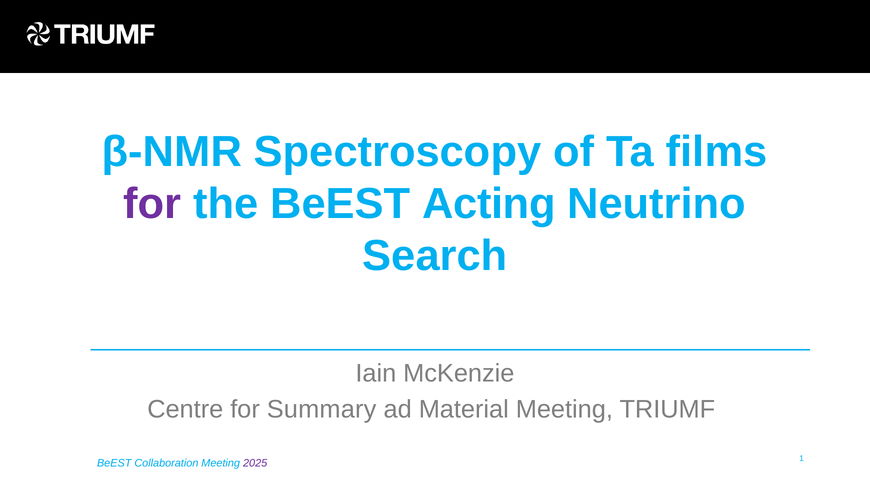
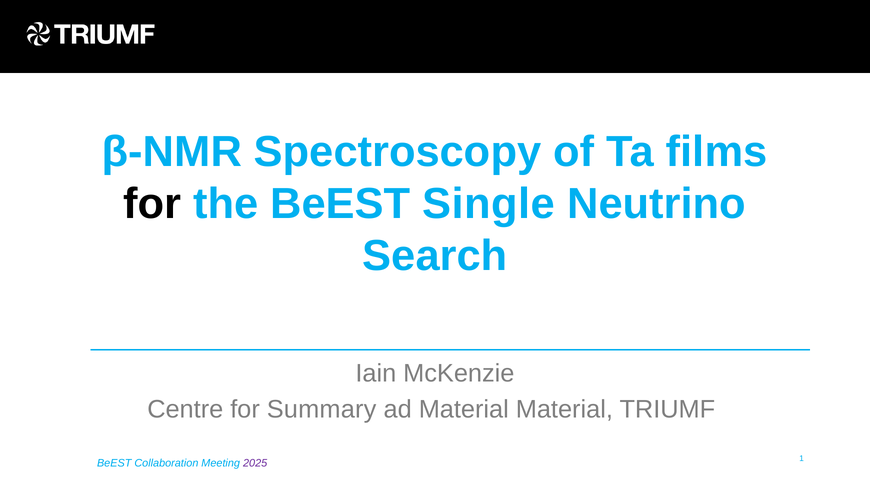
for at (152, 204) colour: purple -> black
Acting: Acting -> Single
Material Meeting: Meeting -> Material
